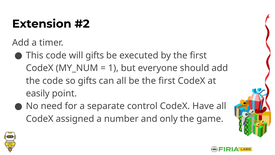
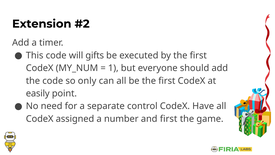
so gifts: gifts -> only
and only: only -> first
